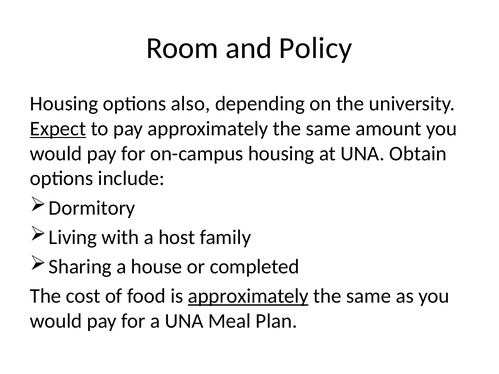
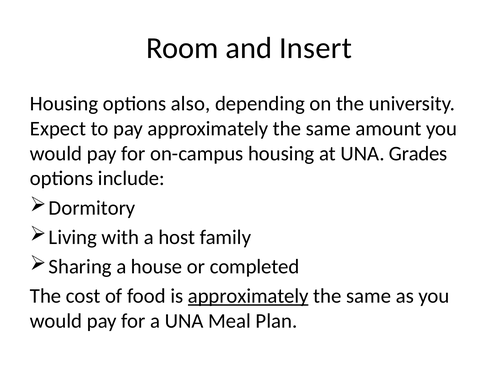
Policy: Policy -> Insert
Expect underline: present -> none
Obtain: Obtain -> Grades
